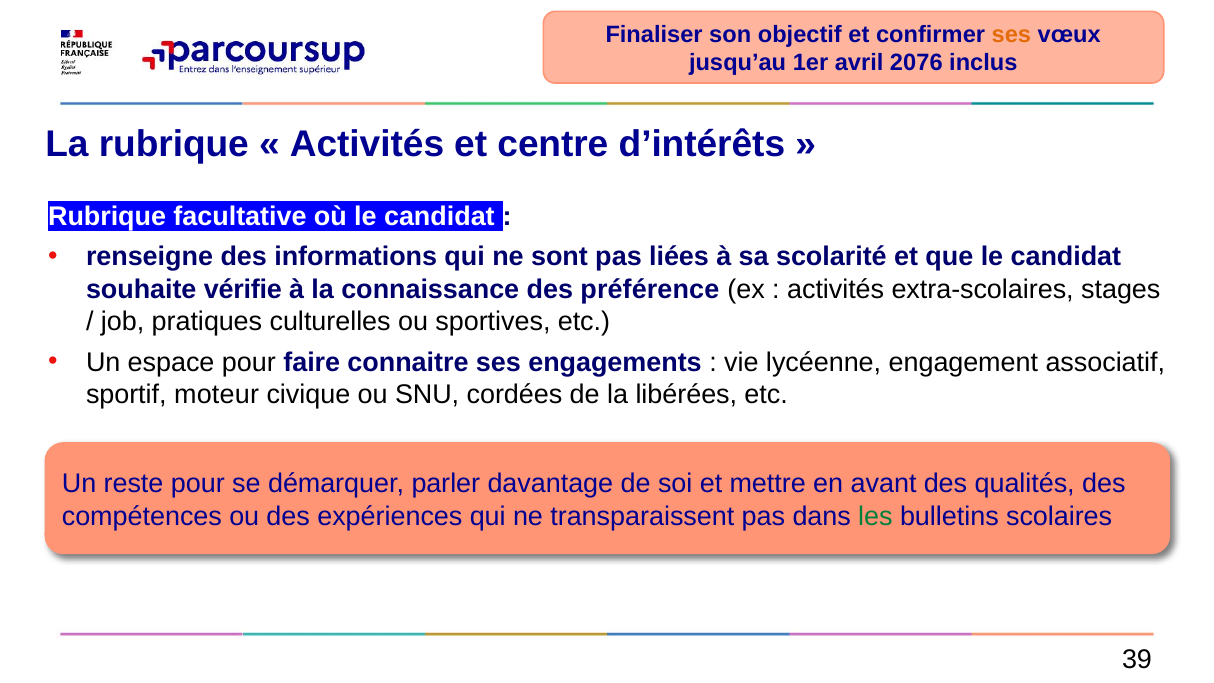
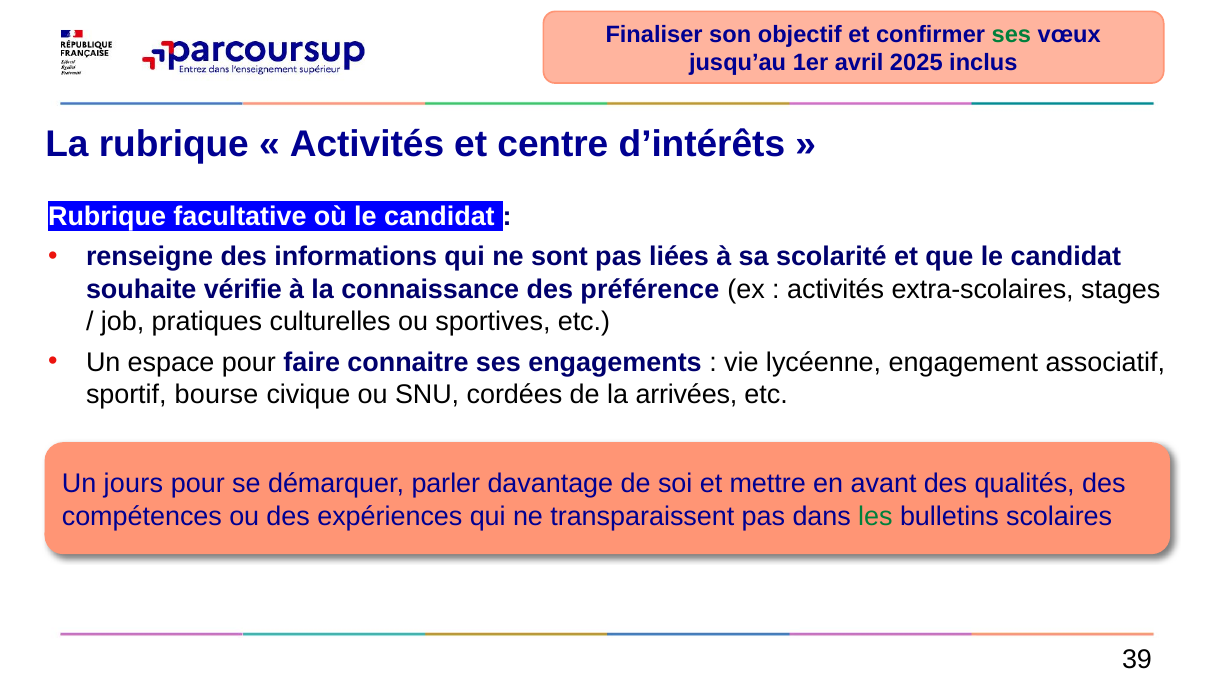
ses at (1011, 35) colour: orange -> green
2076: 2076 -> 2025
moteur: moteur -> bourse
libérées: libérées -> arrivées
reste: reste -> jours
